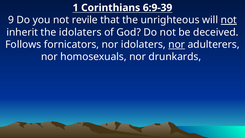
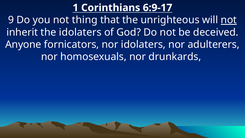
6:9-39: 6:9-39 -> 6:9-17
revile: revile -> thing
Follows: Follows -> Anyone
nor at (177, 44) underline: present -> none
